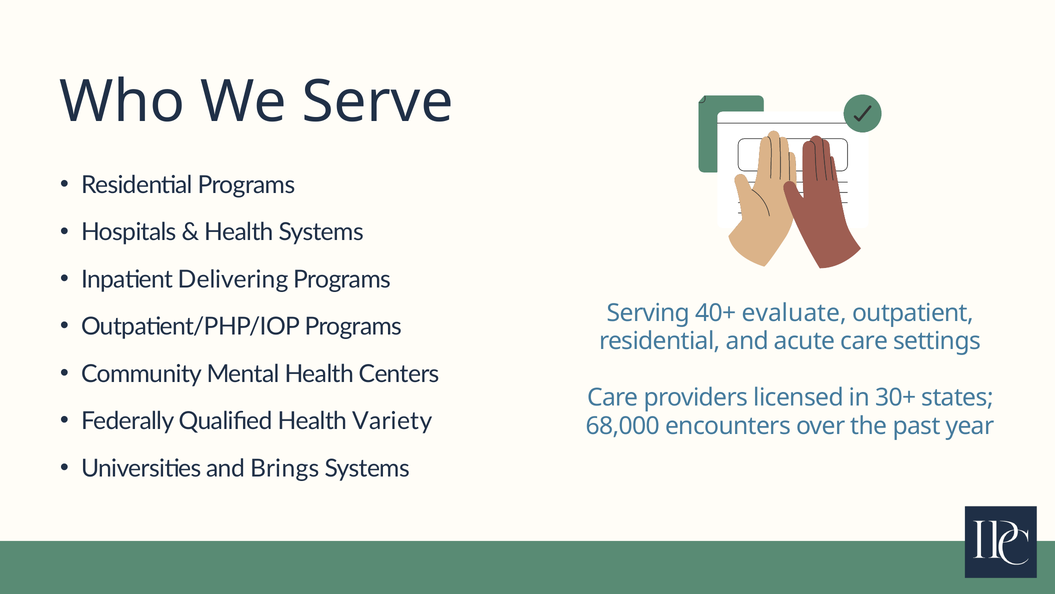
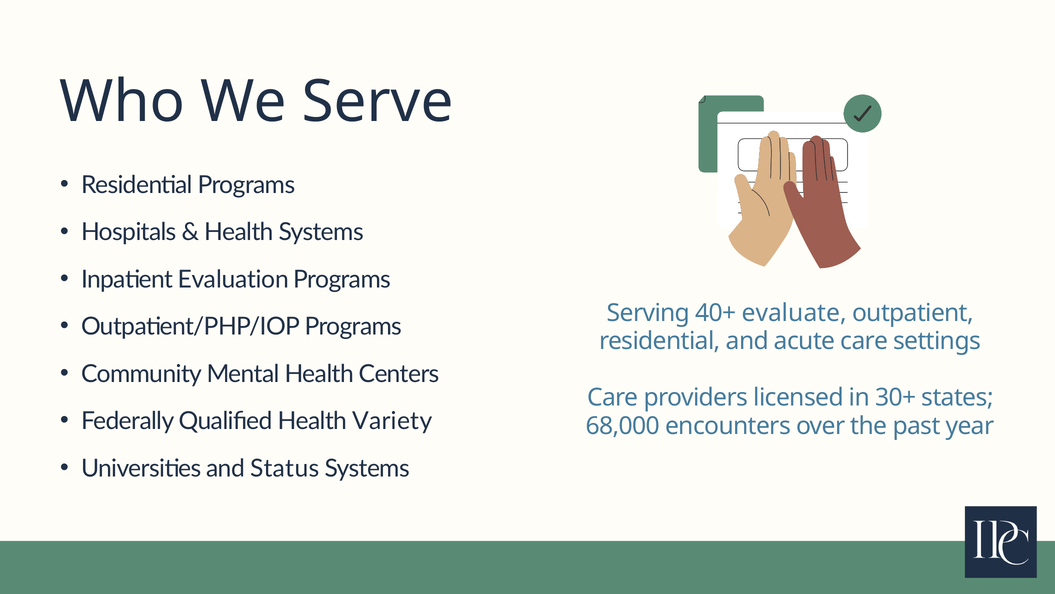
Delivering: Delivering -> Evaluation
Brings: Brings -> Status
